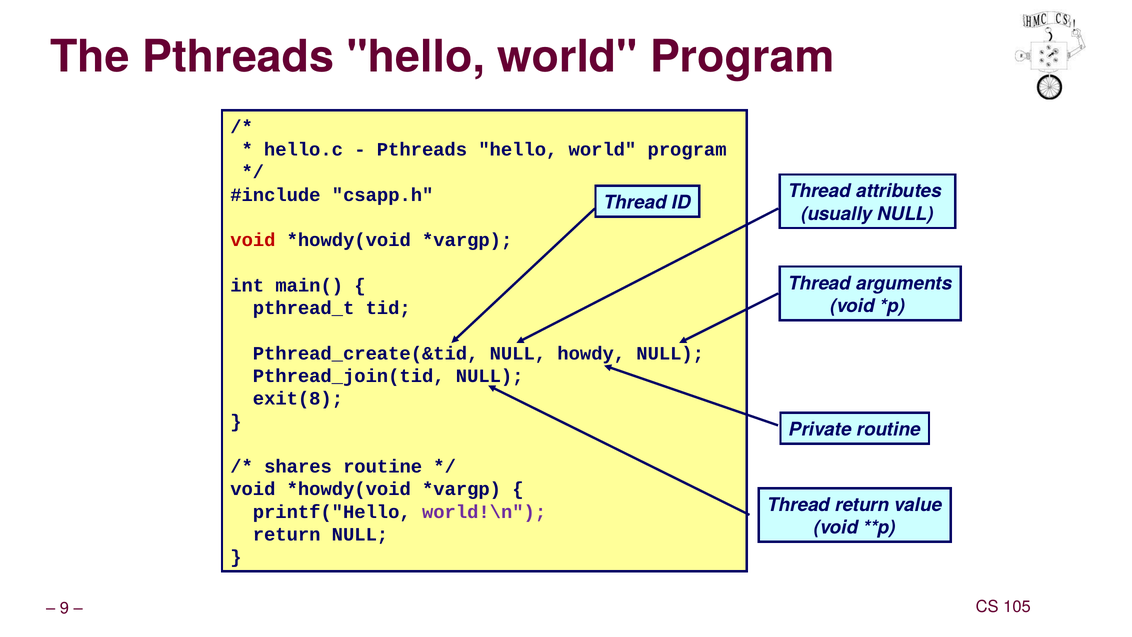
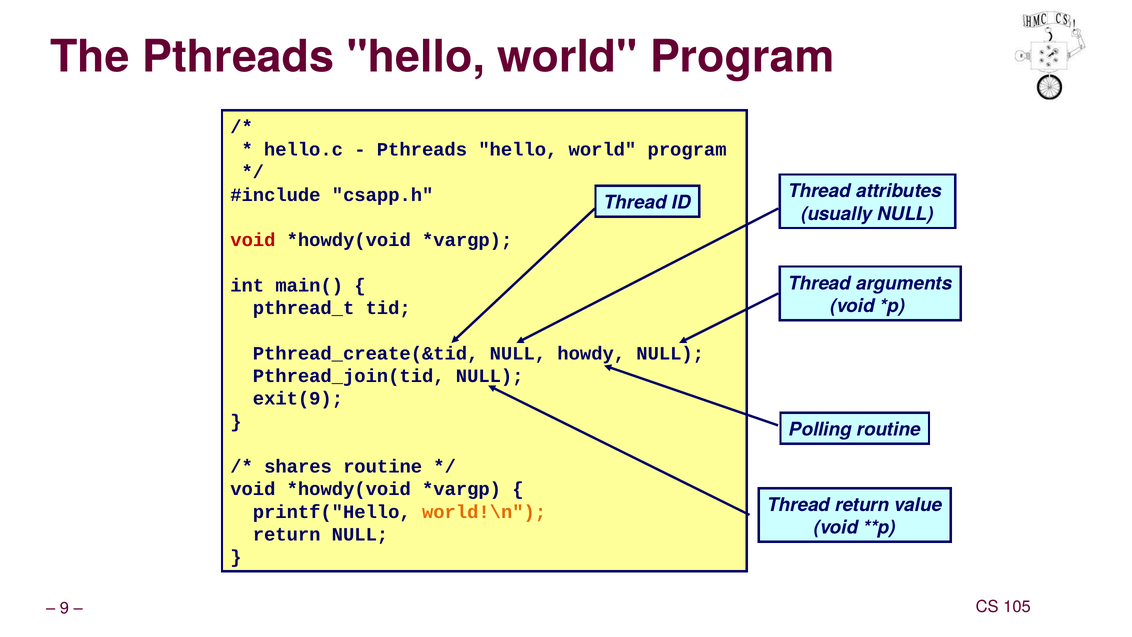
exit(8: exit(8 -> exit(9
Private: Private -> Polling
world!\n colour: purple -> orange
